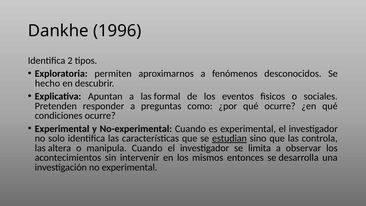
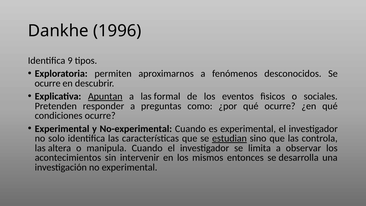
2: 2 -> 9
hecho at (47, 83): hecho -> ocurre
Apuntan underline: none -> present
